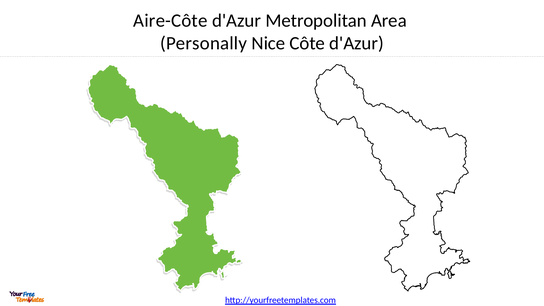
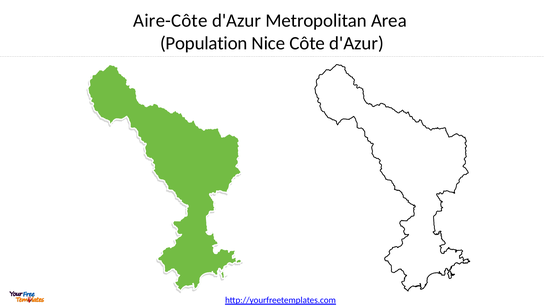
Personally: Personally -> Population
